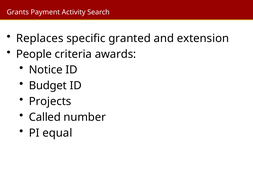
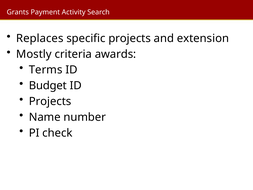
specific granted: granted -> projects
People: People -> Mostly
Notice: Notice -> Terms
Called: Called -> Name
equal: equal -> check
